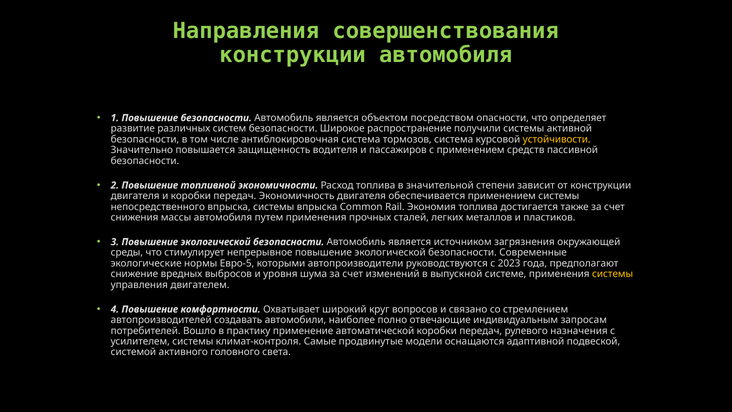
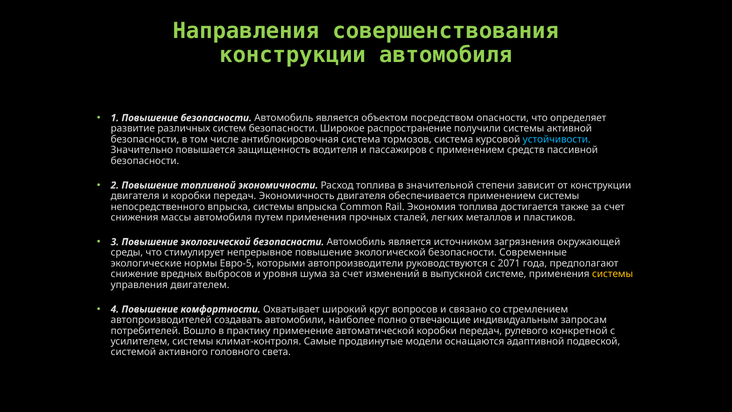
устойчивости colour: yellow -> light blue
2023: 2023 -> 2071
назначения: назначения -> конкретной
